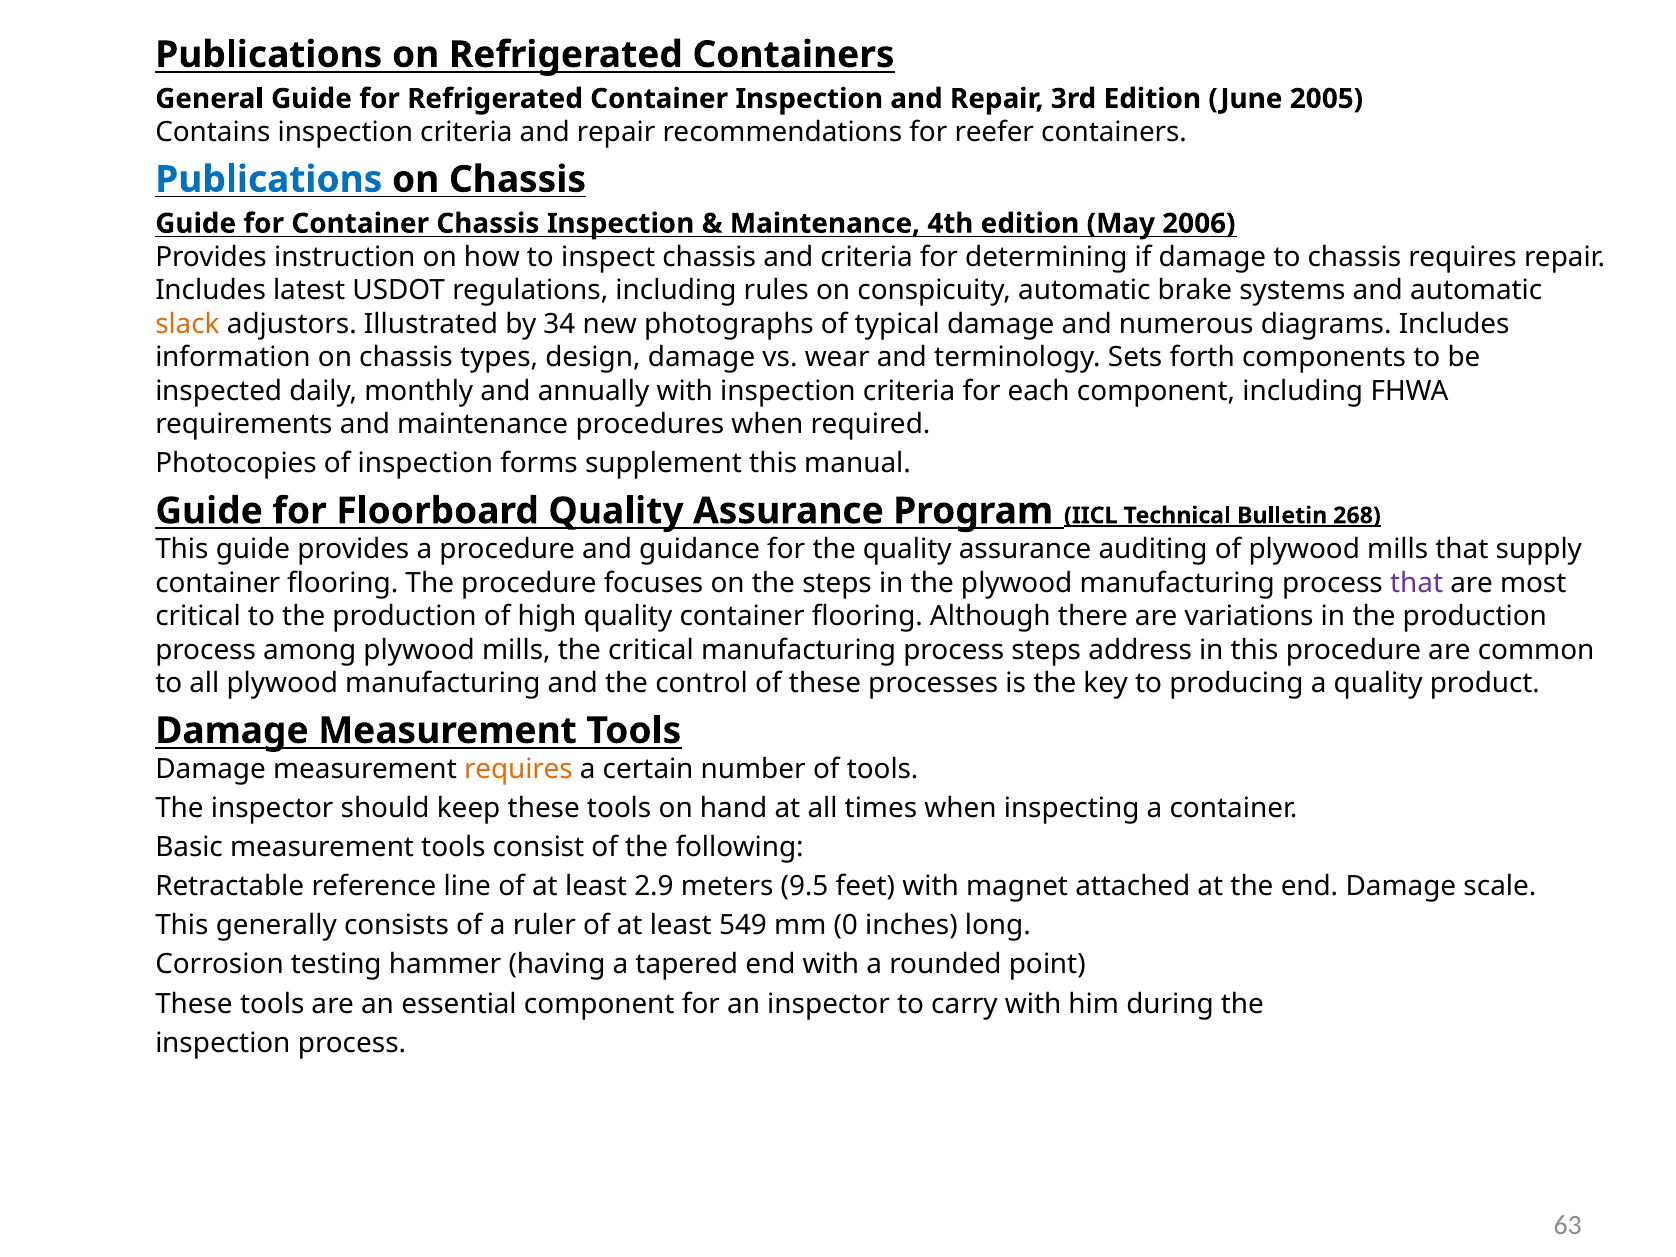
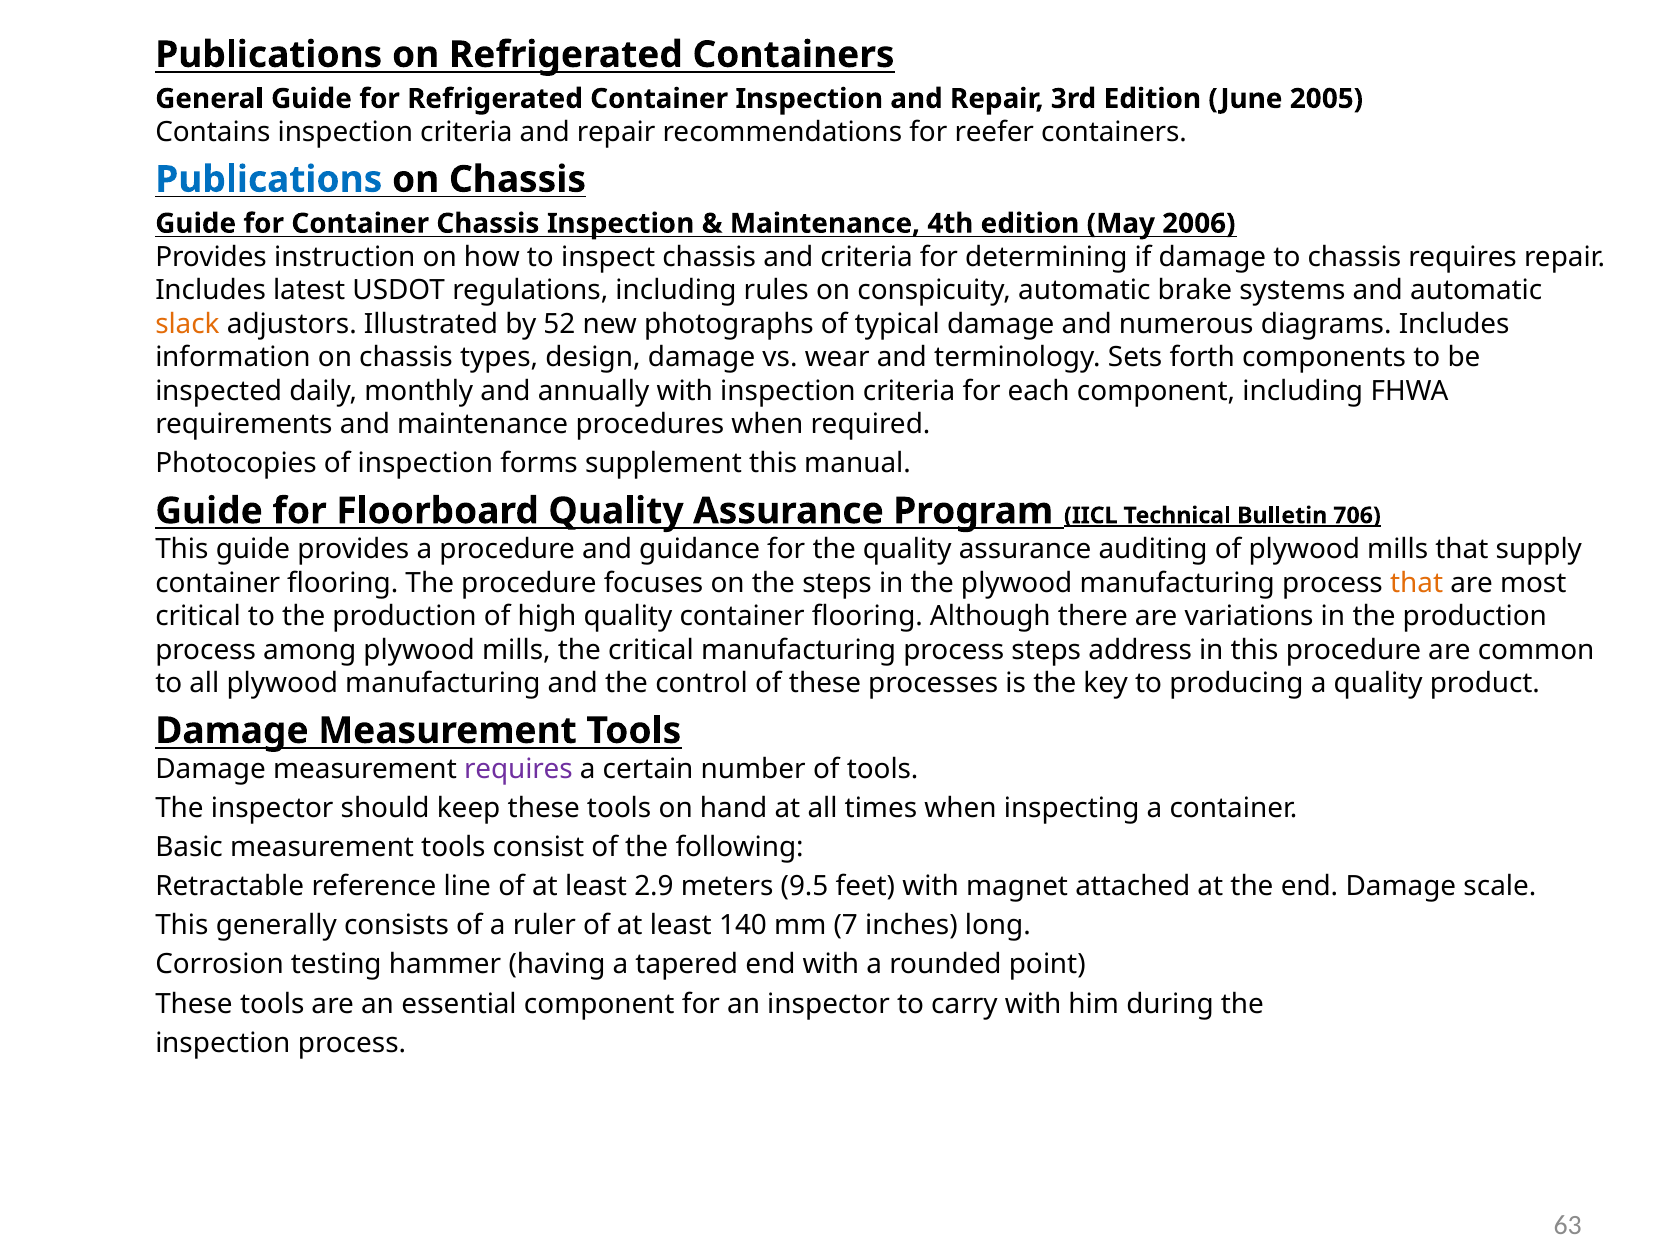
34: 34 -> 52
268: 268 -> 706
that at (1417, 583) colour: purple -> orange
requires at (518, 769) colour: orange -> purple
549: 549 -> 140
0: 0 -> 7
